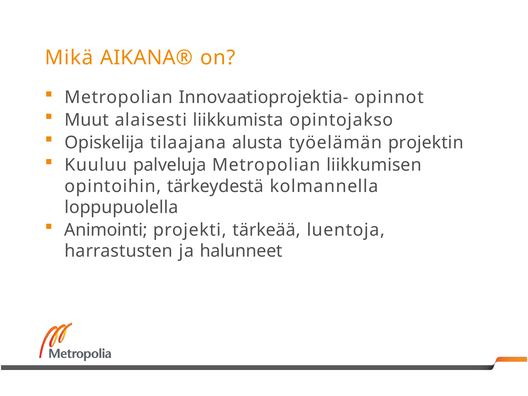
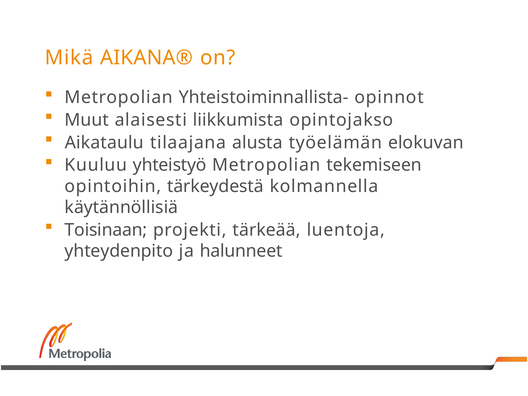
Innovaatioprojektia-: Innovaatioprojektia- -> Yhteistoiminnallista-
Opiskelija: Opiskelija -> Aikataulu
projektin: projektin -> elokuvan
palveluja: palveluja -> yhteistyö
liikkumisen: liikkumisen -> tekemiseen
loppupuolella: loppupuolella -> käytännöllisiä
Animointi: Animointi -> Toisinaan
harrastusten: harrastusten -> yhteydenpito
